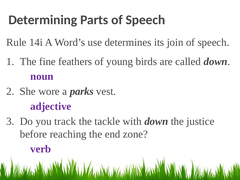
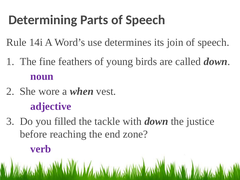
parks: parks -> when
track: track -> filled
